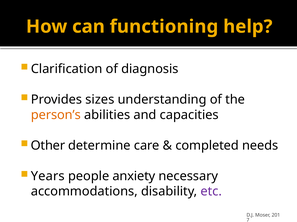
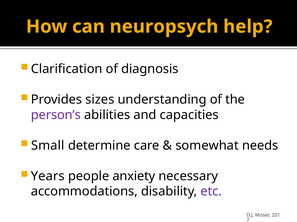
functioning: functioning -> neuropsych
person’s colour: orange -> purple
Other: Other -> Small
completed: completed -> somewhat
